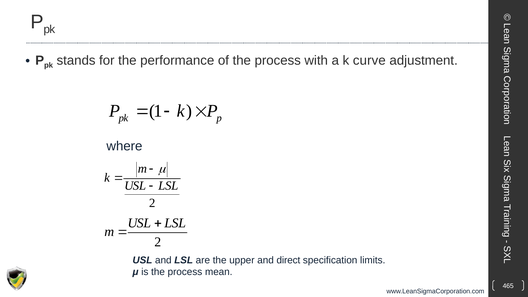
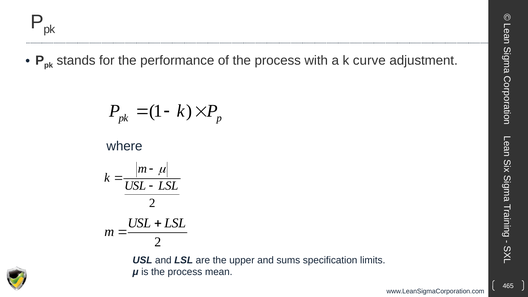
direct: direct -> sums
